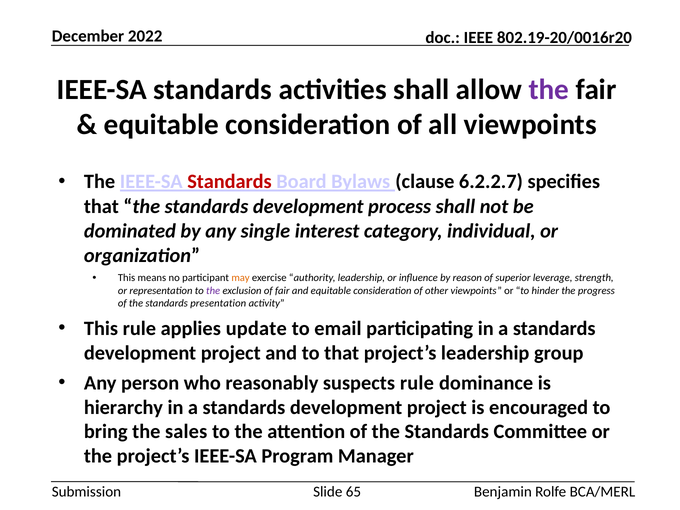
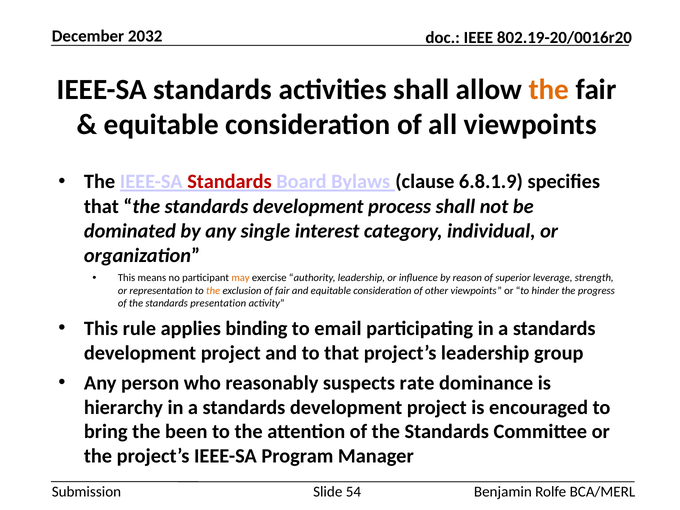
2022: 2022 -> 2032
the at (549, 89) colour: purple -> orange
6.2.2.7: 6.2.2.7 -> 6.8.1.9
the at (213, 291) colour: purple -> orange
update: update -> binding
suspects rule: rule -> rate
sales: sales -> been
65: 65 -> 54
